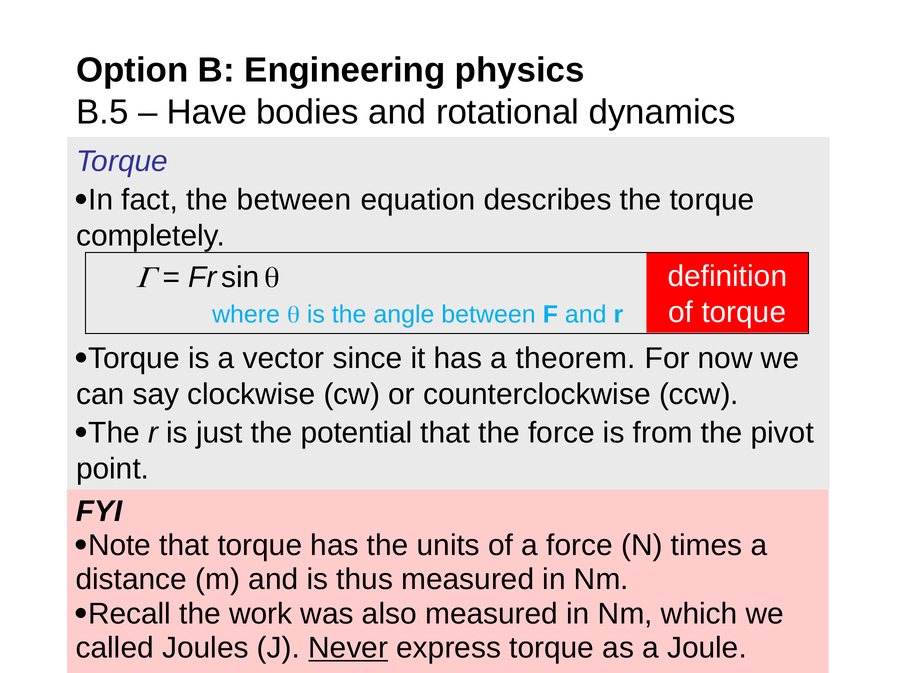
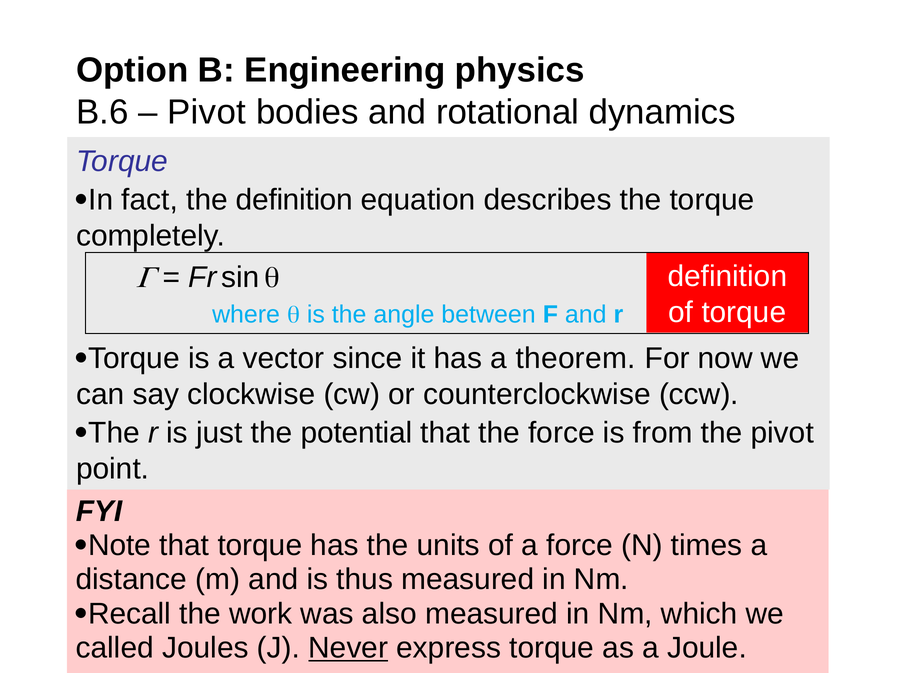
B.5: B.5 -> B.6
Have at (207, 112): Have -> Pivot
the between: between -> definition
